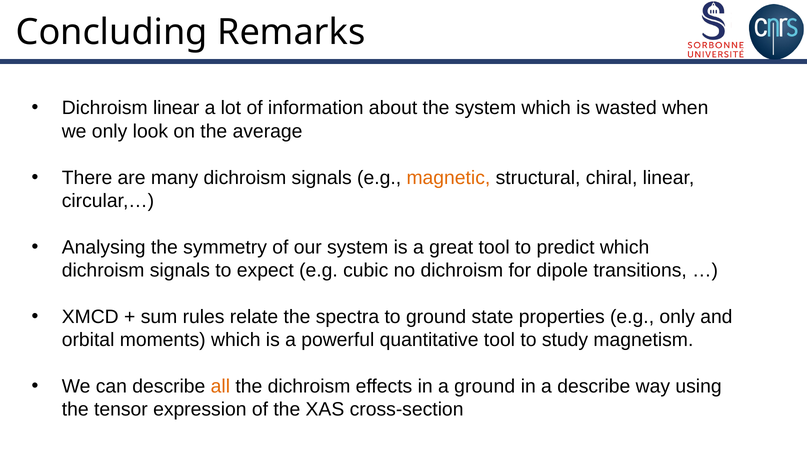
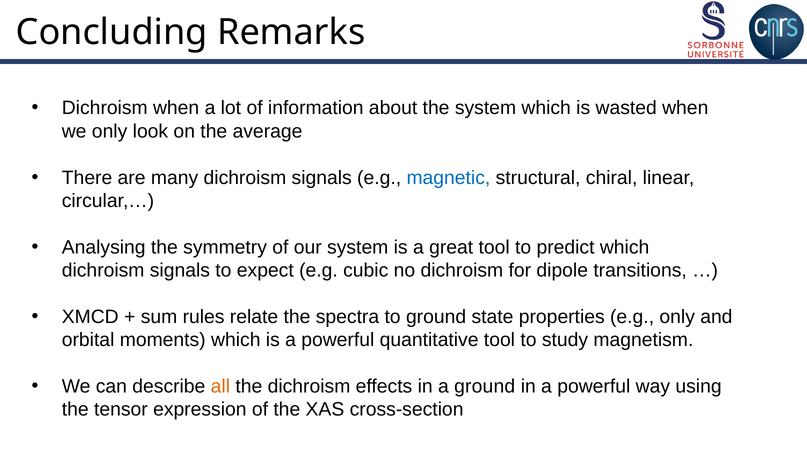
Dichroism linear: linear -> when
magnetic colour: orange -> blue
in a describe: describe -> powerful
